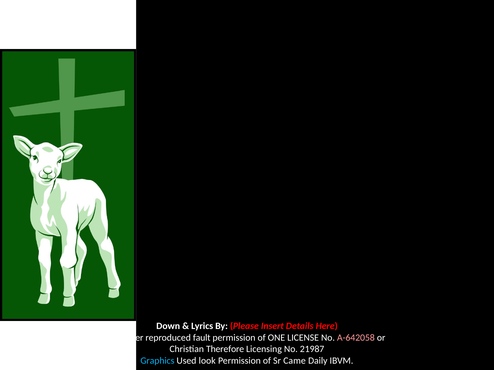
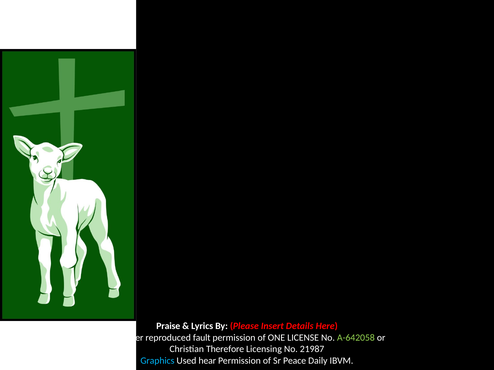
Down: Down -> Praise
A-642058 colour: pink -> light green
look: look -> hear
Came: Came -> Peace
